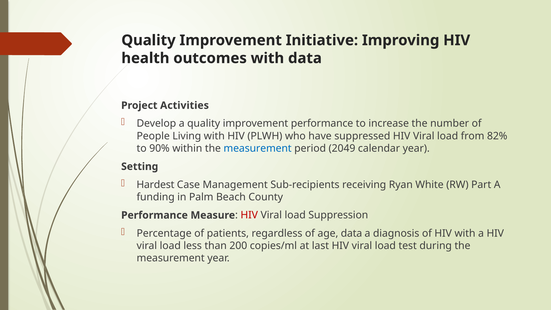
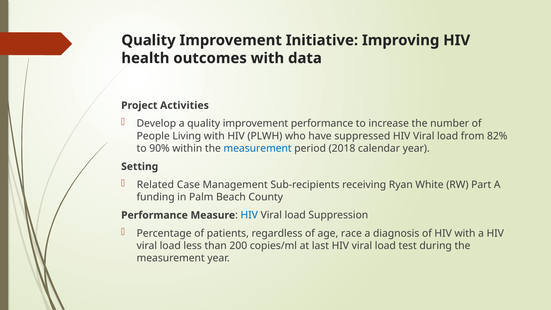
2049: 2049 -> 2018
Hardest: Hardest -> Related
HIV at (249, 215) colour: red -> blue
age data: data -> race
